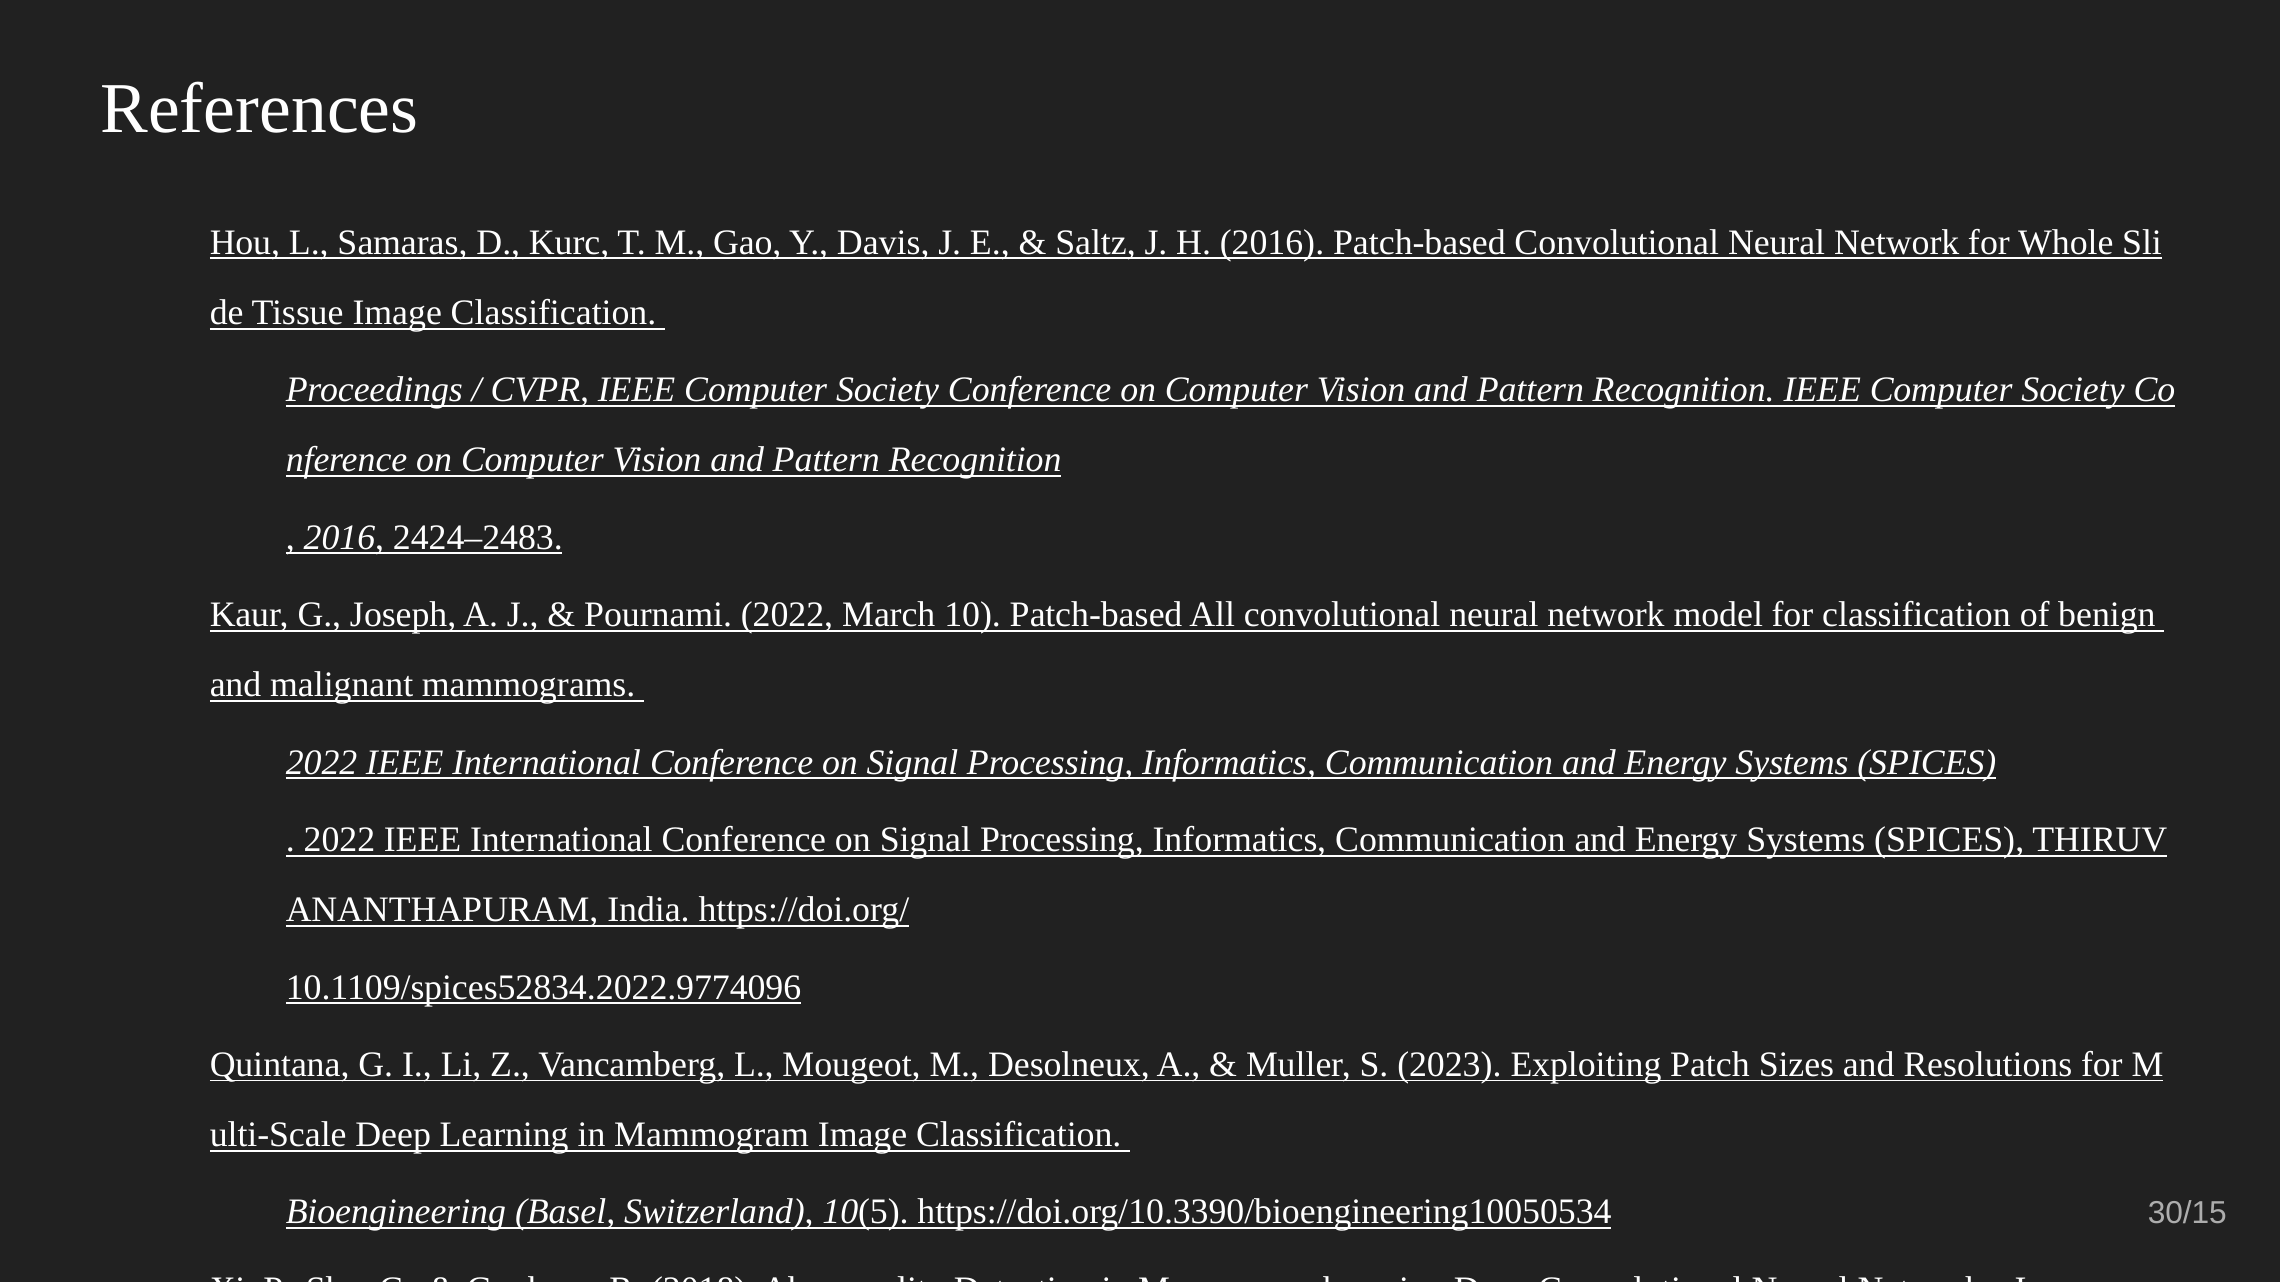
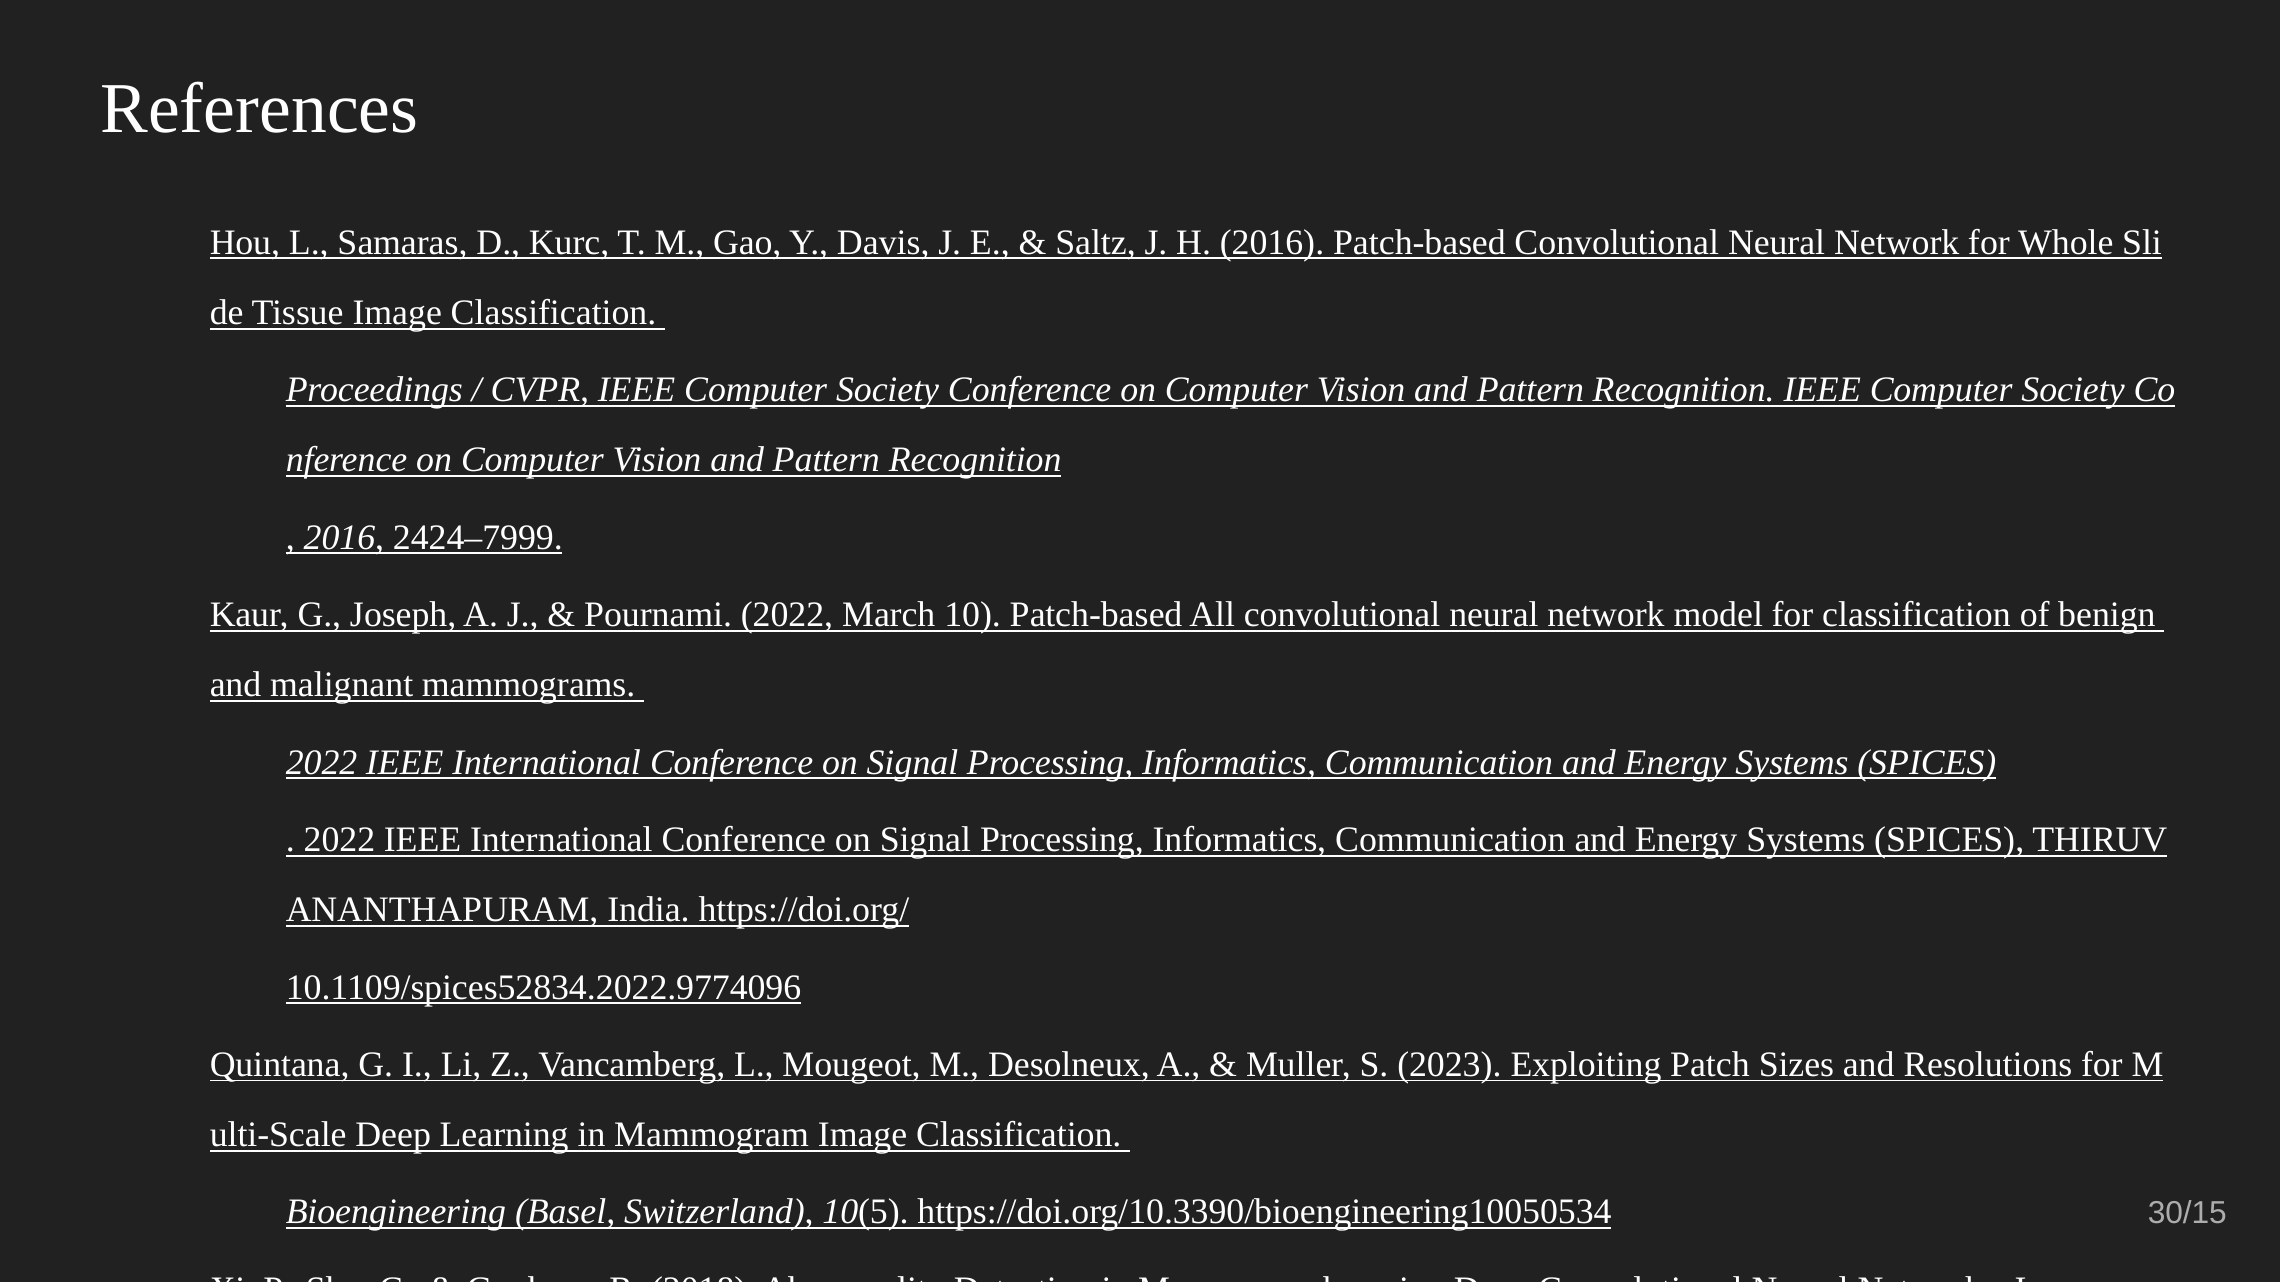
2424–2483: 2424–2483 -> 2424–7999
